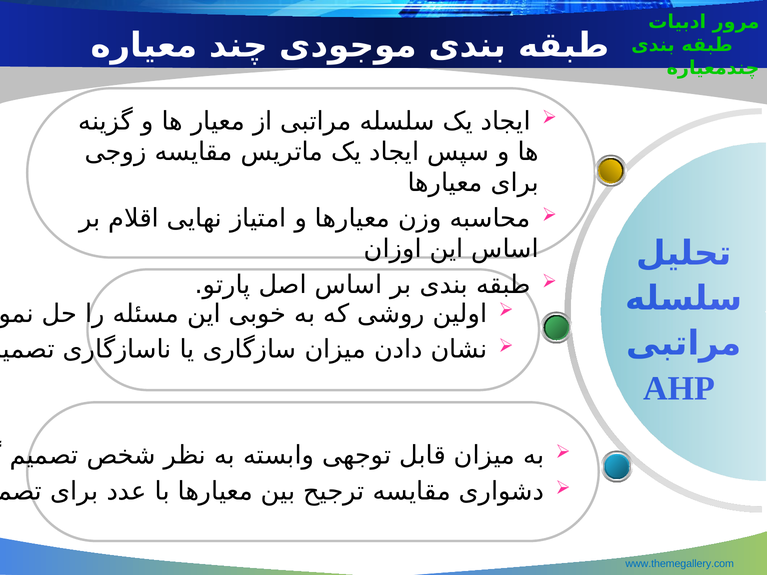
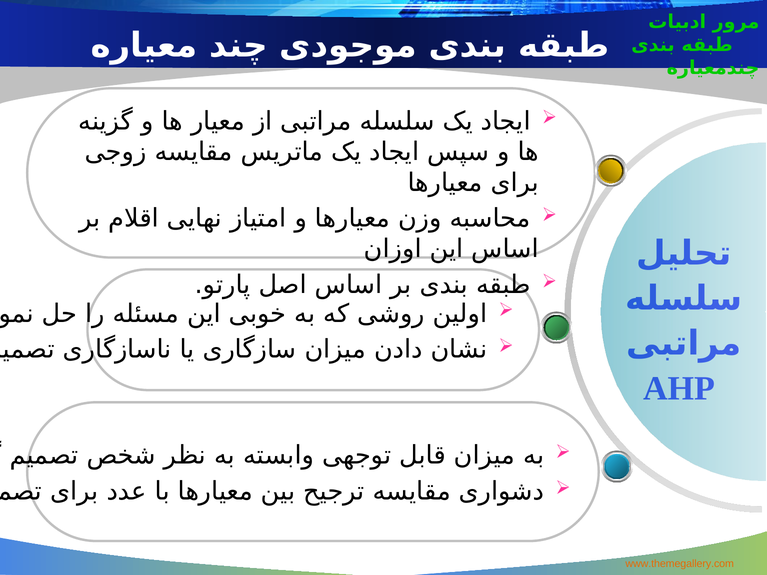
www.themegallery.com colour: blue -> orange
